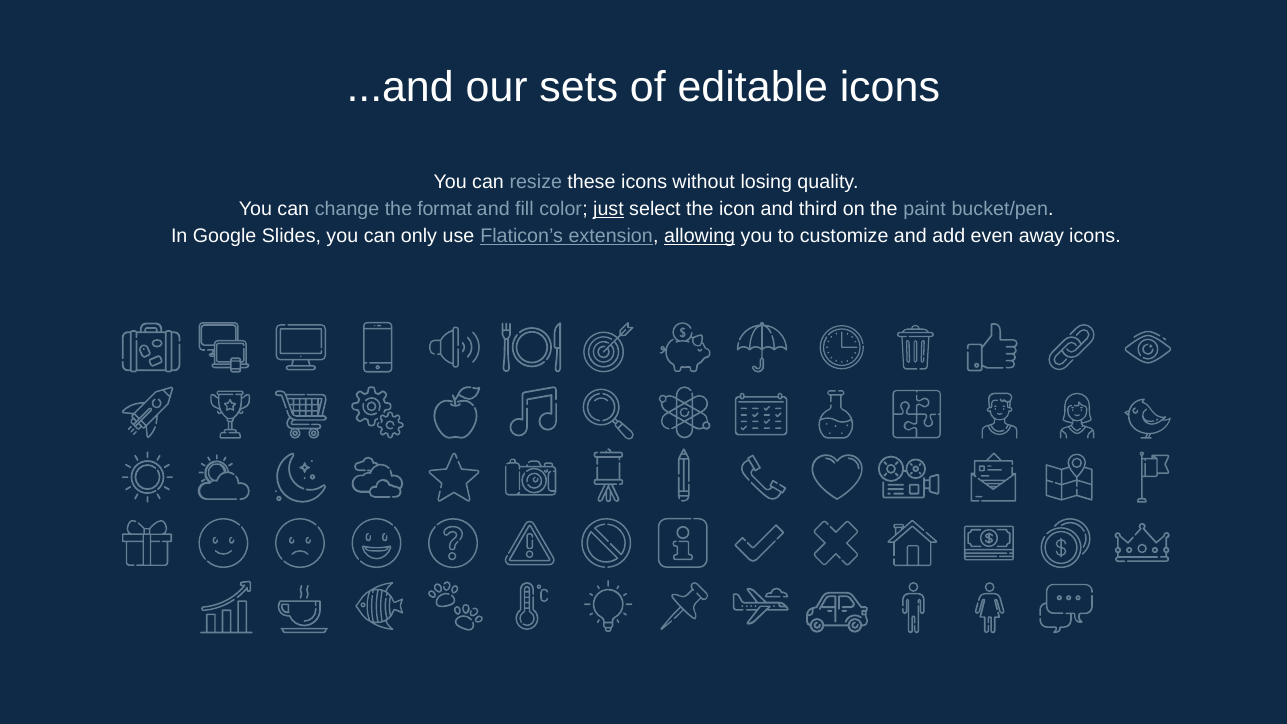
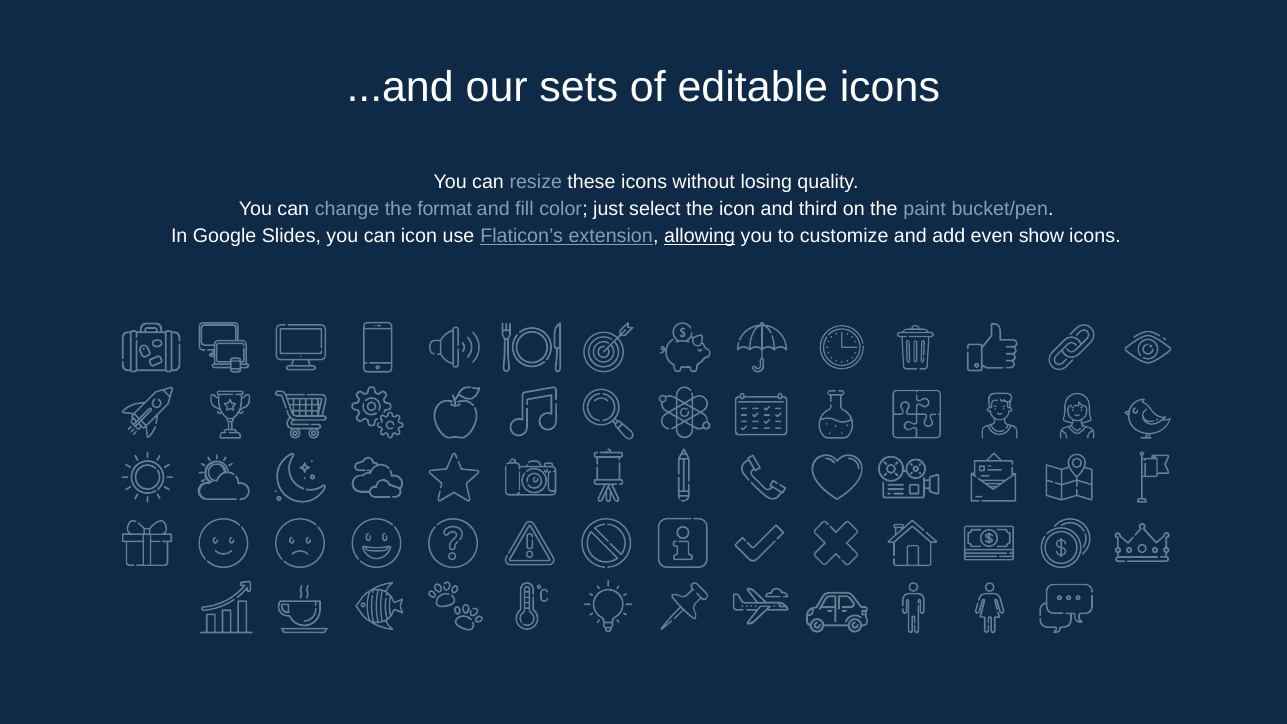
just underline: present -> none
can only: only -> icon
away: away -> show
